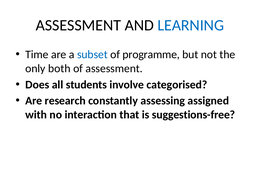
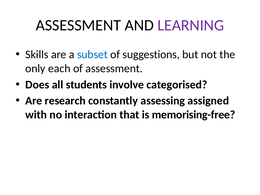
LEARNING colour: blue -> purple
Time: Time -> Skills
programme: programme -> suggestions
both: both -> each
suggestions-free: suggestions-free -> memorising-free
